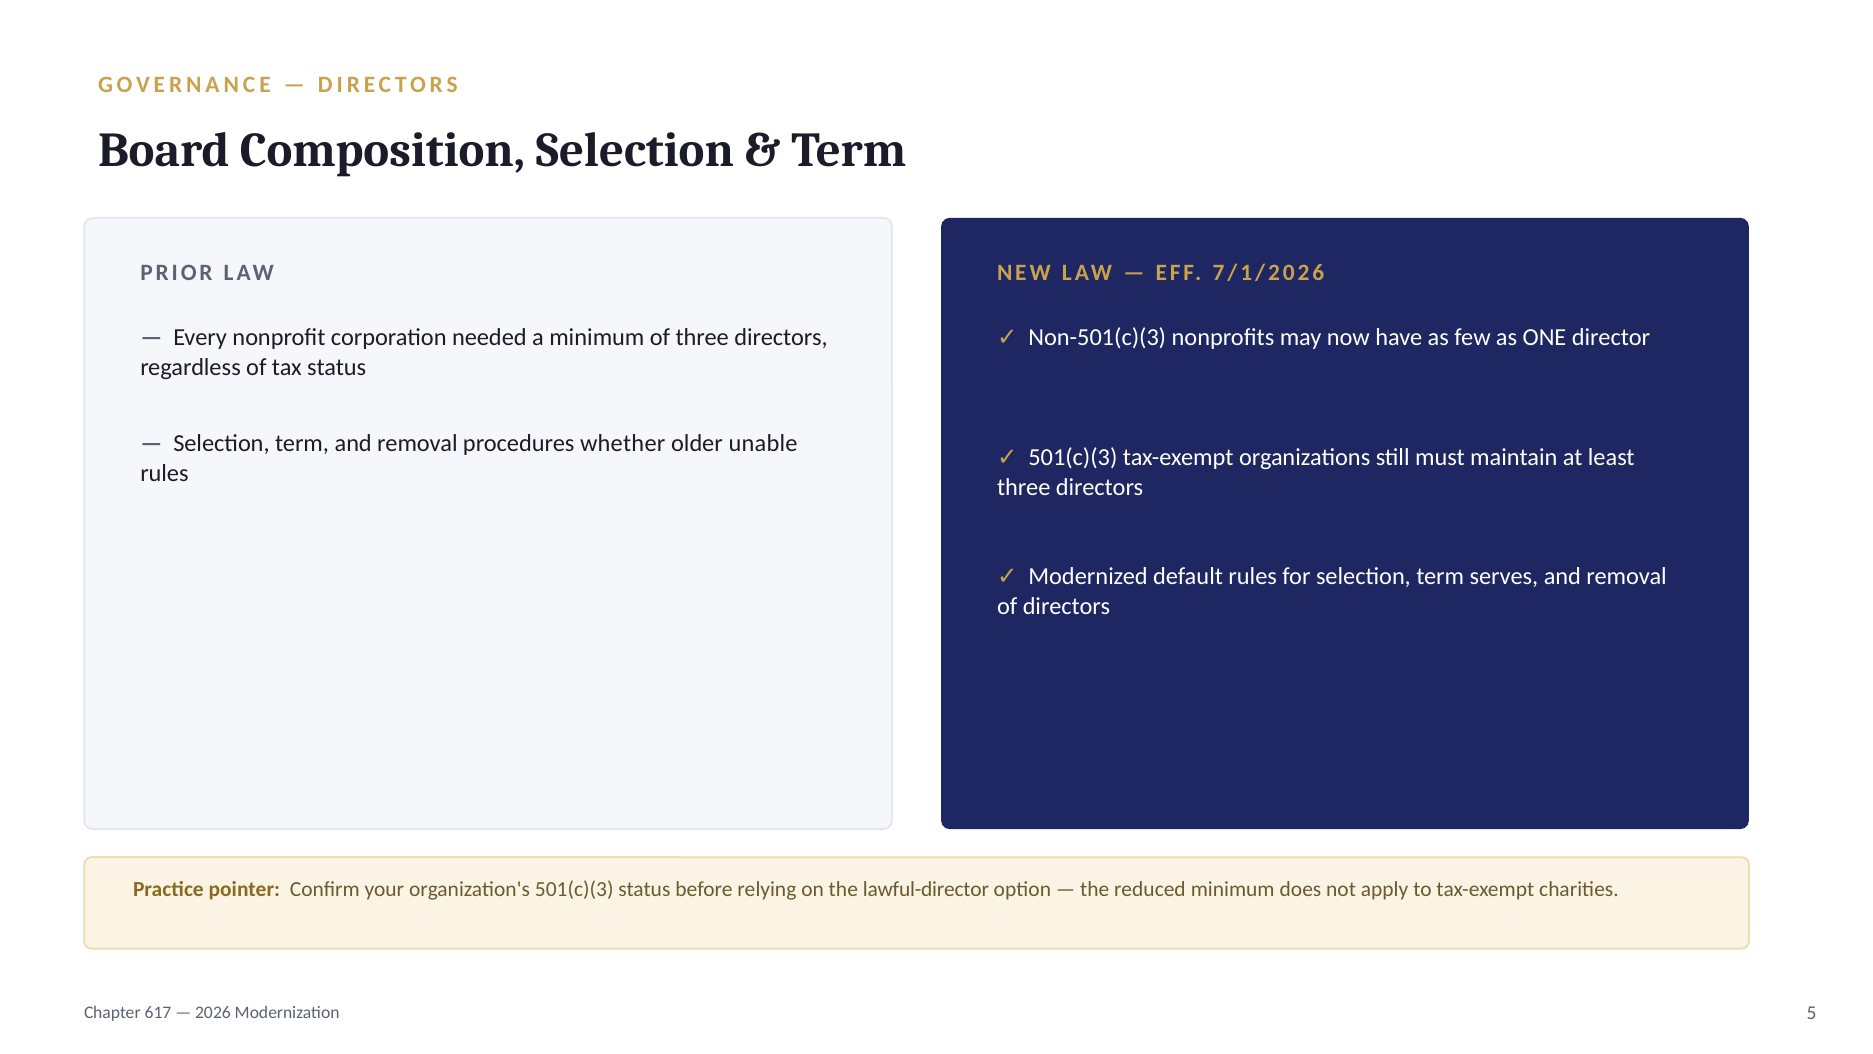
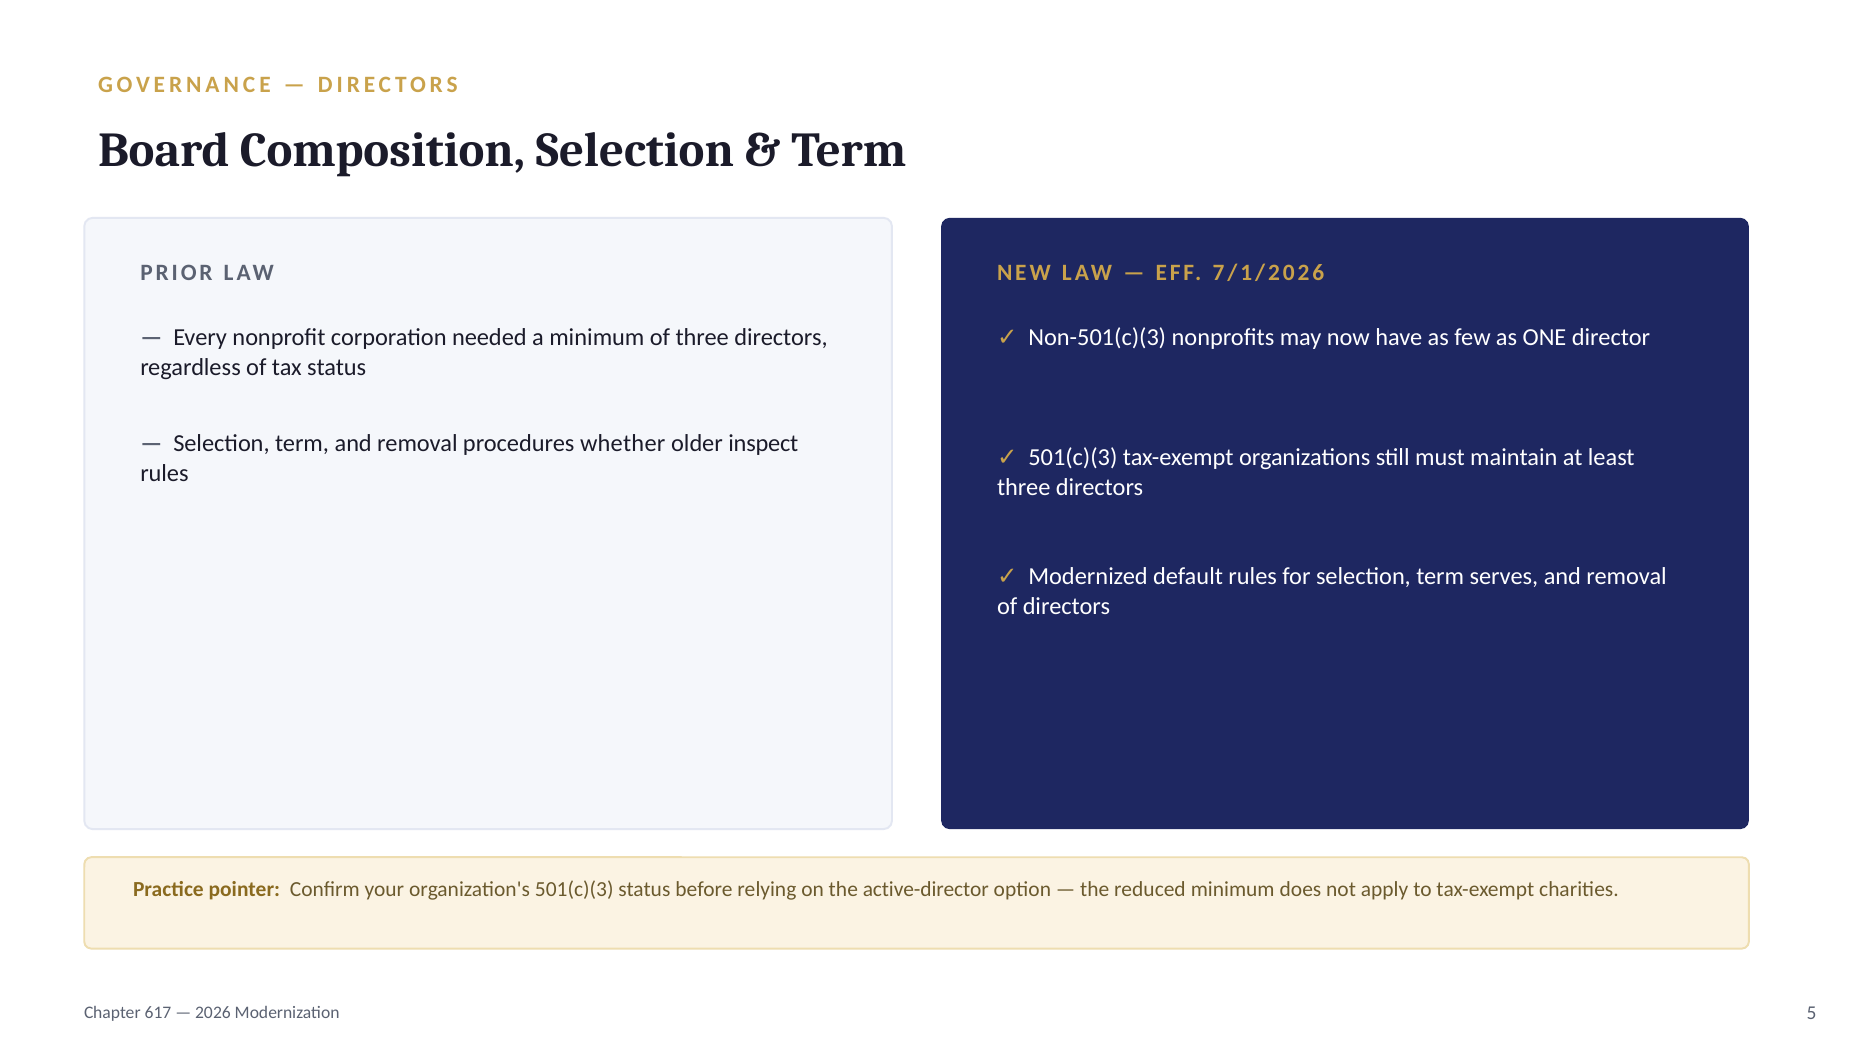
unable: unable -> inspect
lawful-director: lawful-director -> active-director
